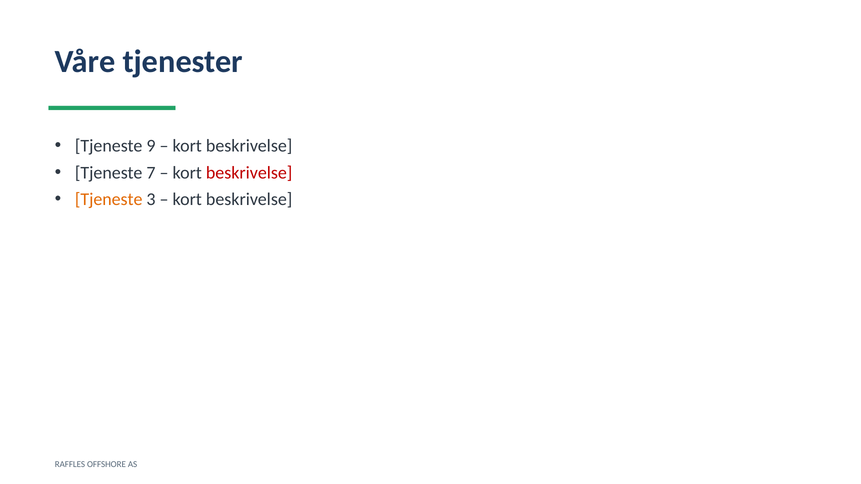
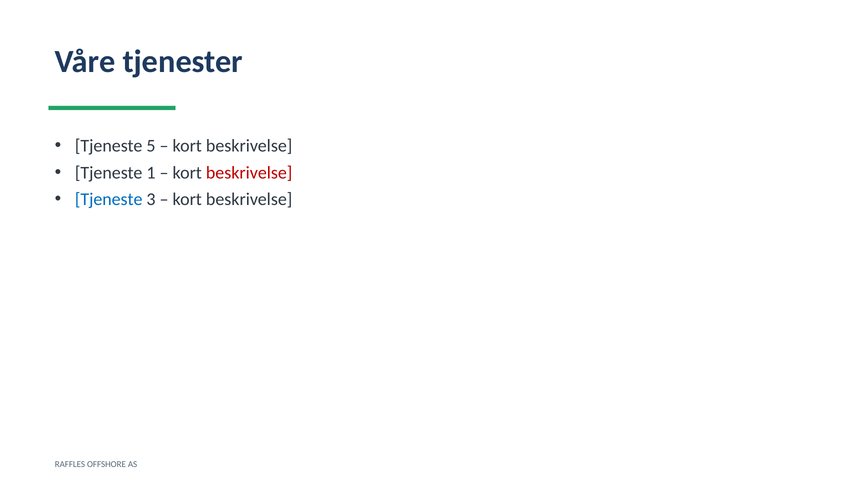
9: 9 -> 5
7: 7 -> 1
Tjeneste at (109, 200) colour: orange -> blue
